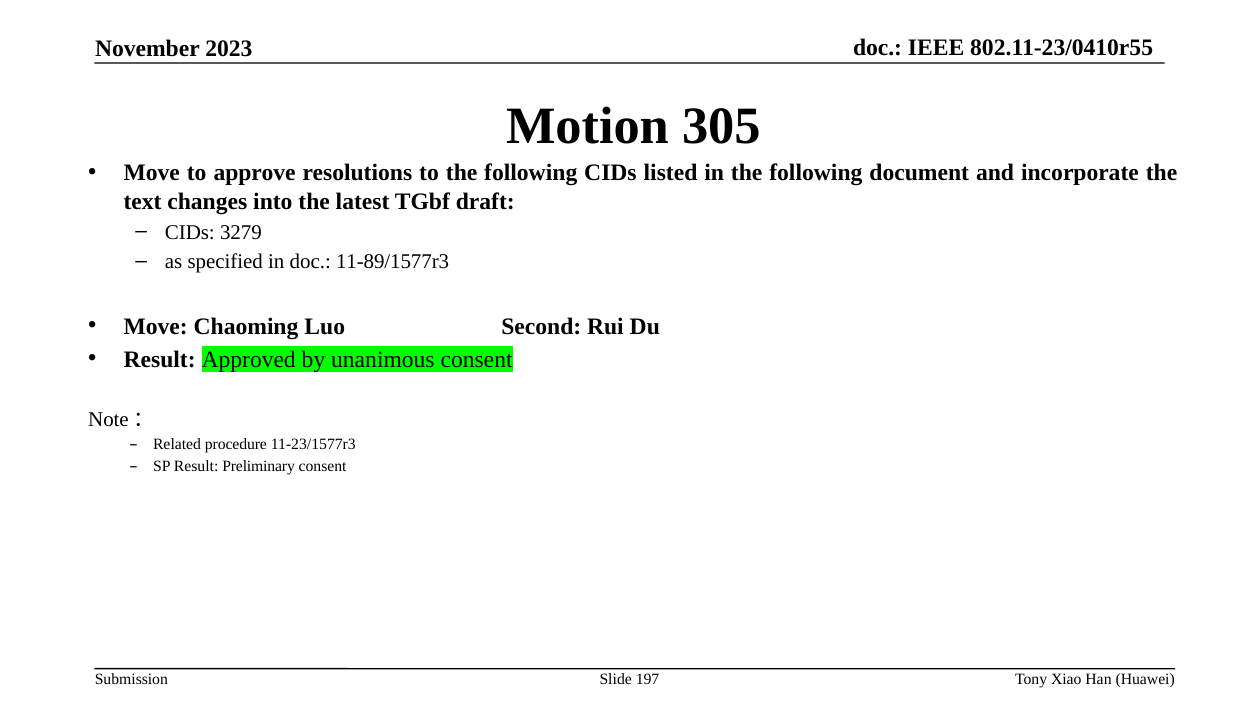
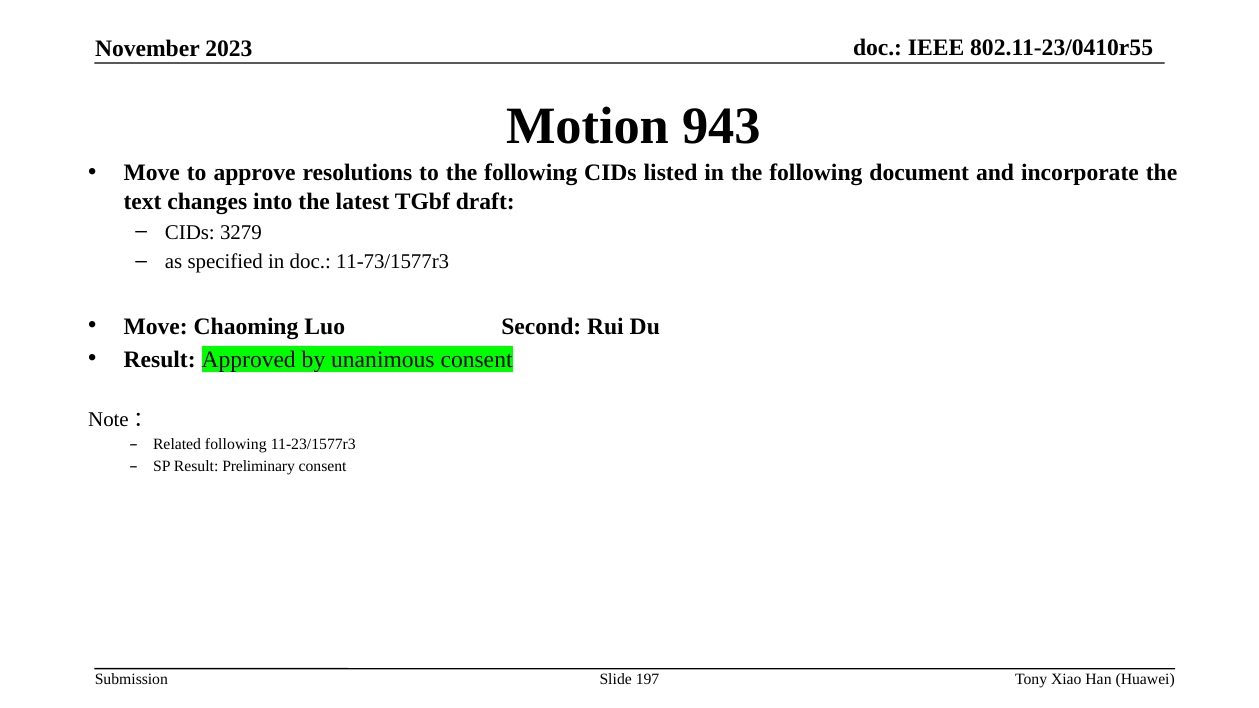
305: 305 -> 943
11-89/1577r3: 11-89/1577r3 -> 11-73/1577r3
Related procedure: procedure -> following
